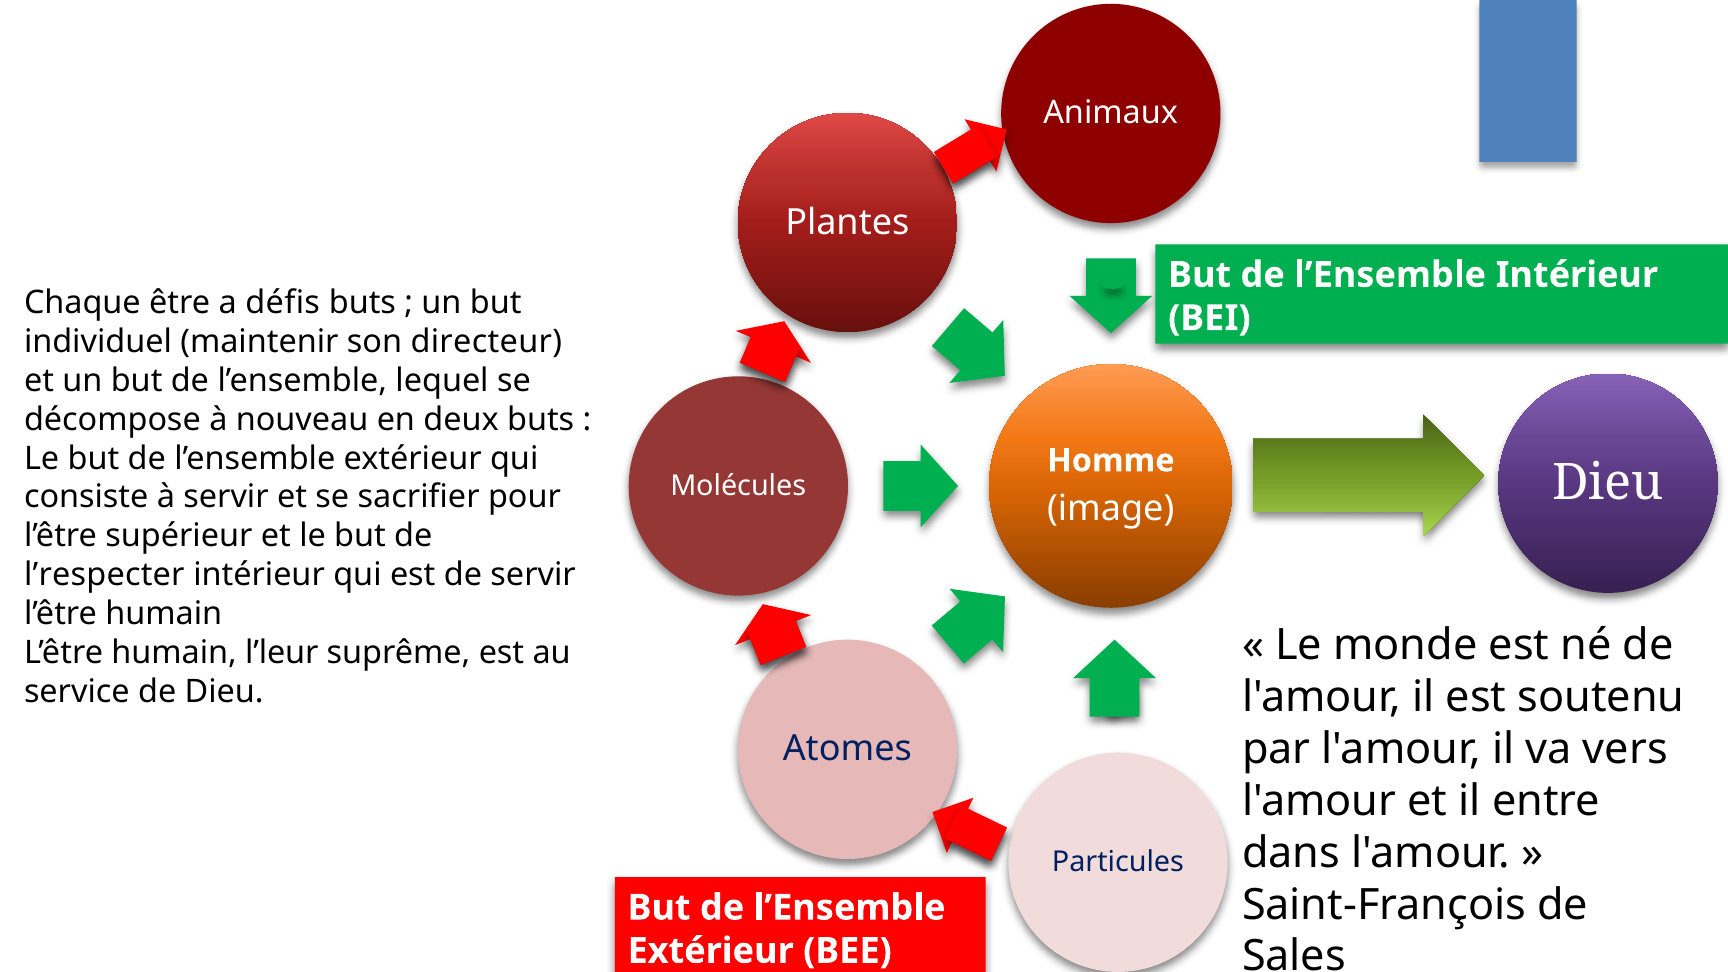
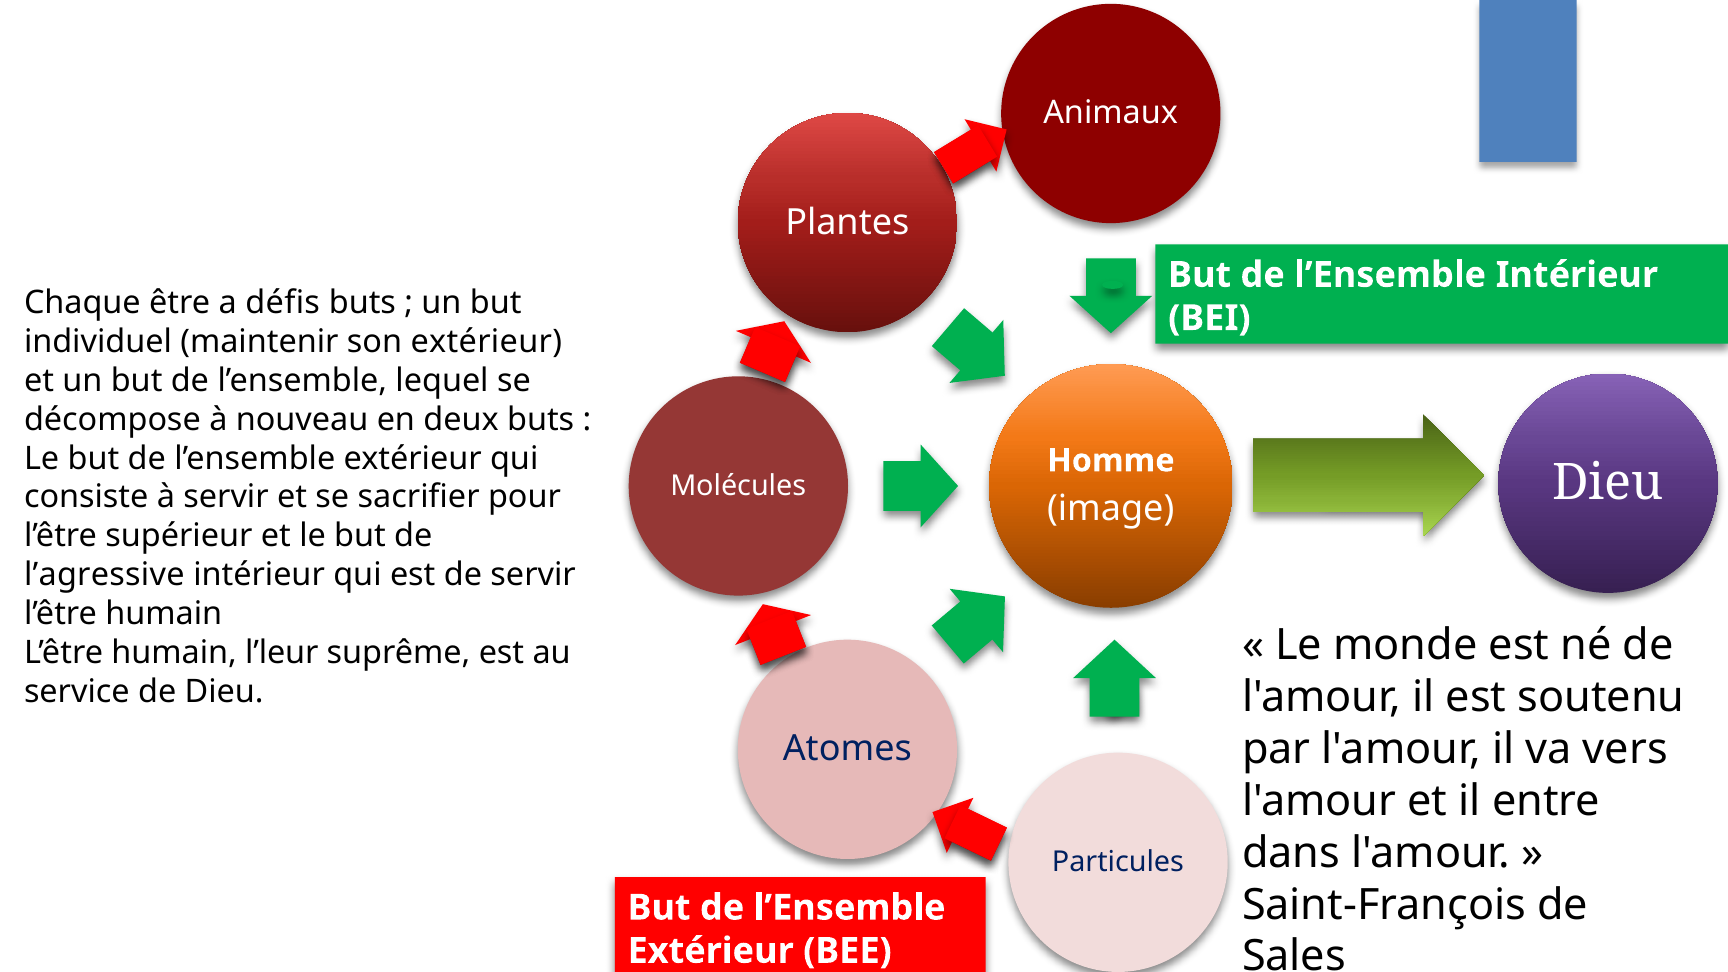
son directeur: directeur -> extérieur
l’respecter: l’respecter -> l’agressive
